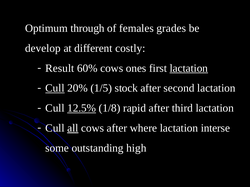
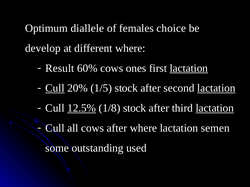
through: through -> diallele
grades: grades -> choice
different costly: costly -> where
lactation at (216, 88) underline: none -> present
1/8 rapid: rapid -> stock
lactation at (215, 108) underline: none -> present
all underline: present -> none
interse: interse -> semen
high: high -> used
